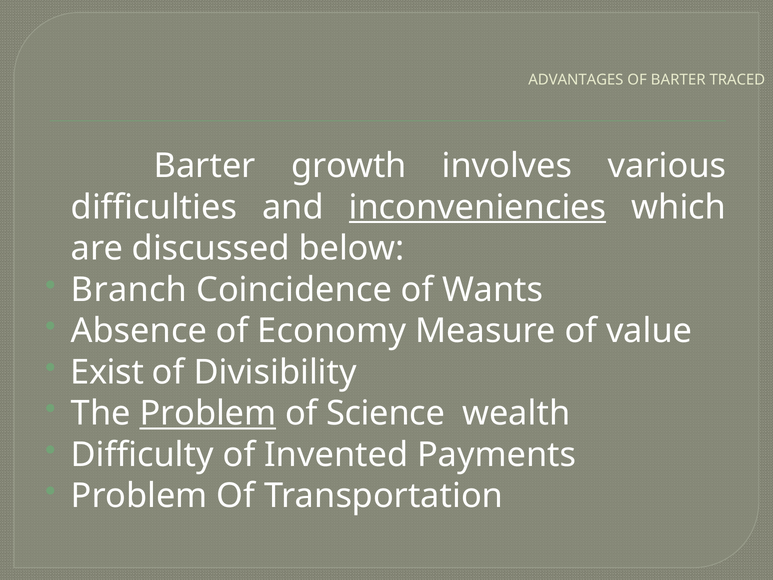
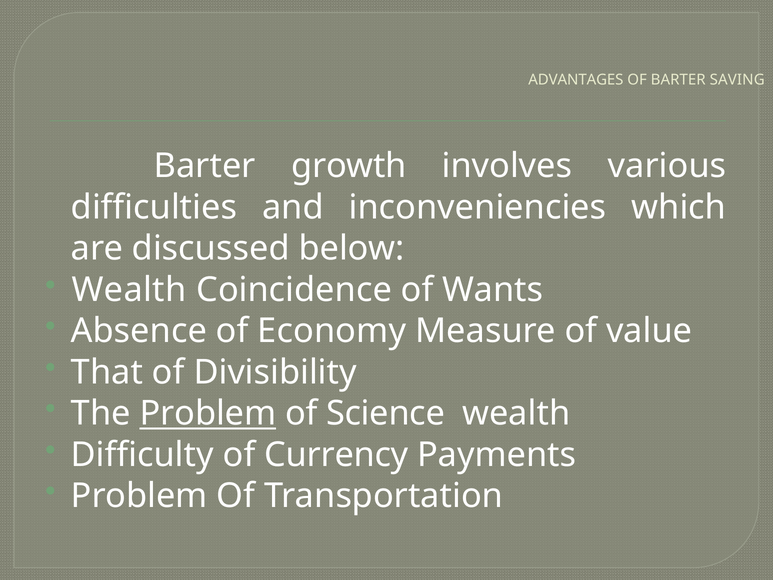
TRACED: TRACED -> SAVING
inconveniencies underline: present -> none
Branch at (129, 290): Branch -> Wealth
Exist: Exist -> That
Invented: Invented -> Currency
